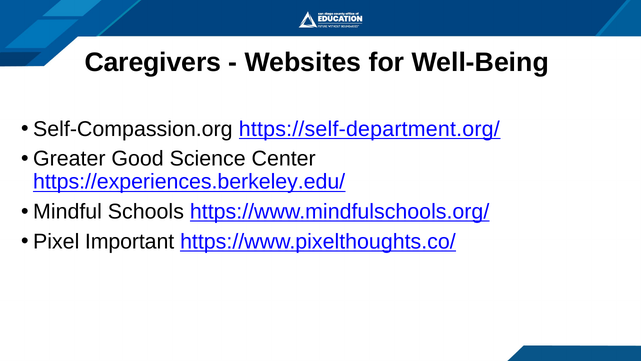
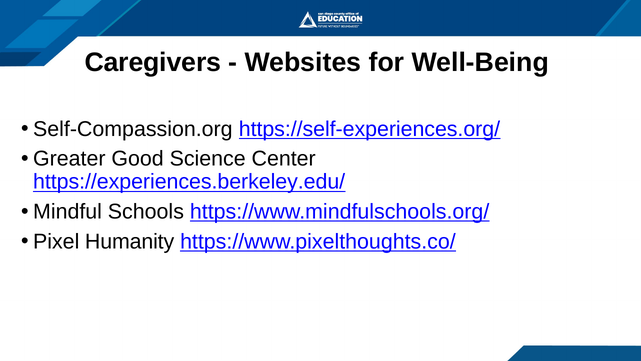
https://self-department.org/: https://self-department.org/ -> https://self-experiences.org/
Important: Important -> Humanity
